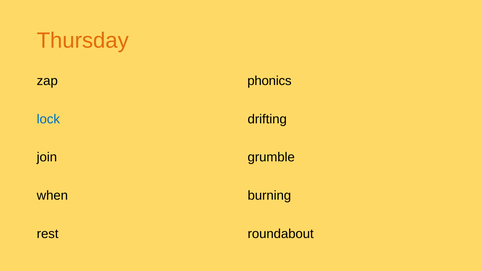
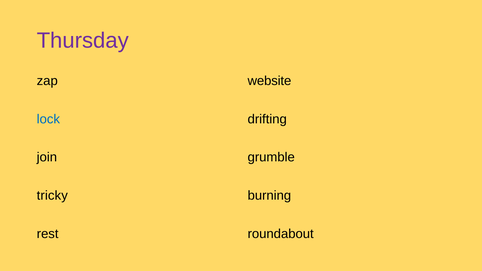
Thursday colour: orange -> purple
phonics: phonics -> website
when: when -> tricky
